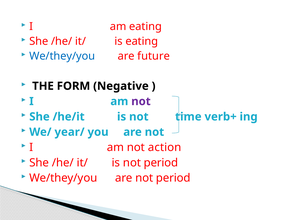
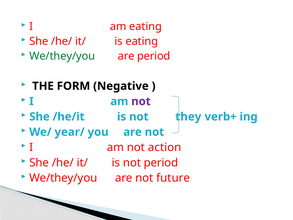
We/they/you at (62, 56) colour: blue -> green
are future: future -> period
time: time -> they
are not period: period -> future
